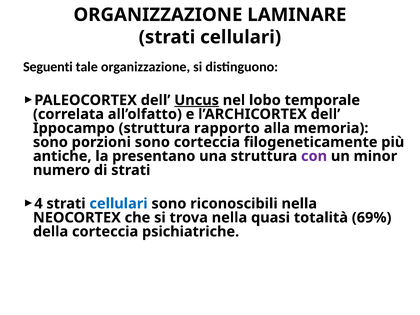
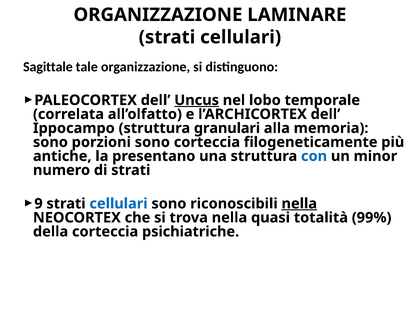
Seguenti: Seguenti -> Sagittale
rapporto: rapporto -> granulari
con colour: purple -> blue
4: 4 -> 9
nella at (299, 204) underline: none -> present
69%: 69% -> 99%
